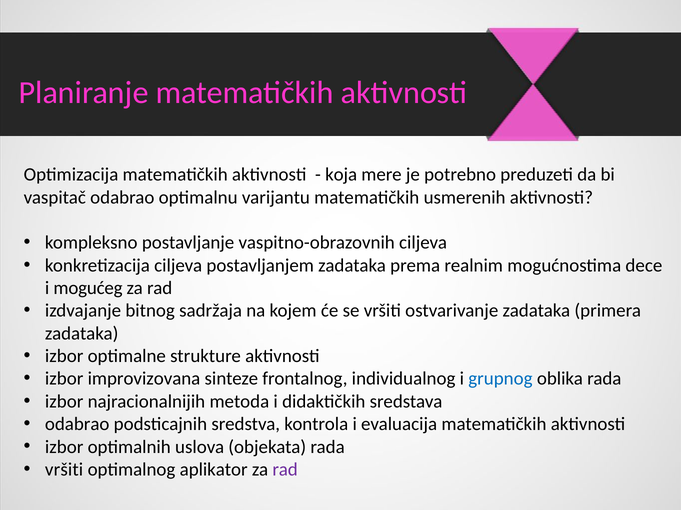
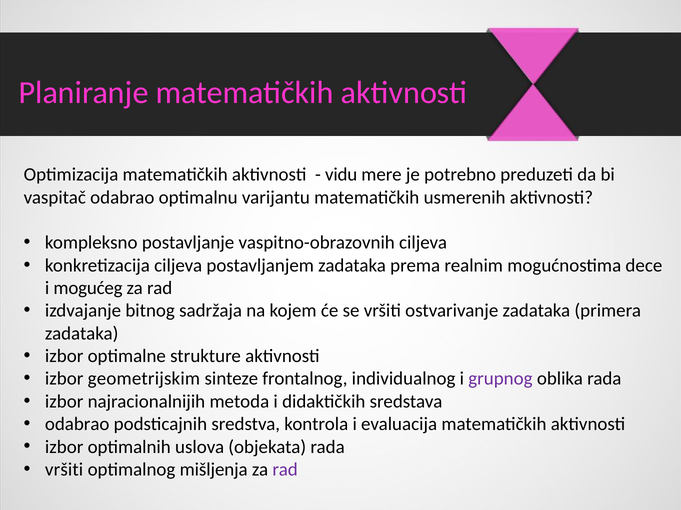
koja: koja -> vidu
improvizovana: improvizovana -> geometrijskim
grupnog colour: blue -> purple
aplikator: aplikator -> mišljenja
